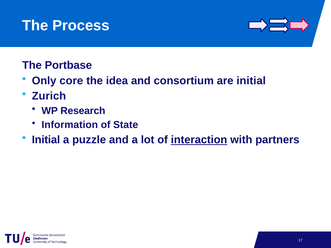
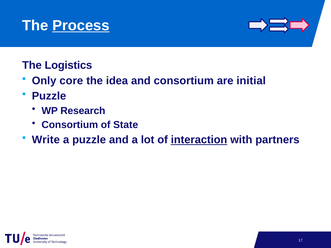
Process underline: none -> present
Portbase: Portbase -> Logistics
Zurich at (49, 96): Zurich -> Puzzle
Information at (70, 125): Information -> Consortium
Initial at (46, 140): Initial -> Write
